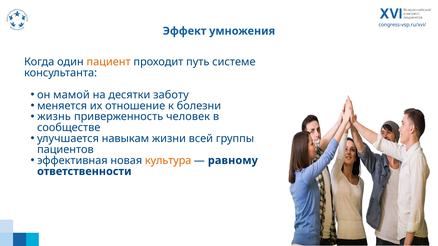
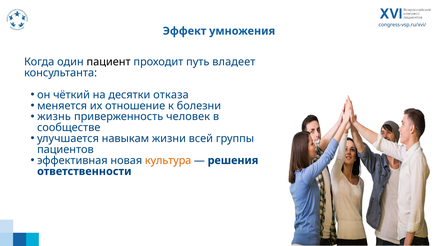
пациент colour: orange -> black
системе: системе -> владеет
мамой: мамой -> чёткий
заботу: заботу -> отказа
равному: равному -> решения
